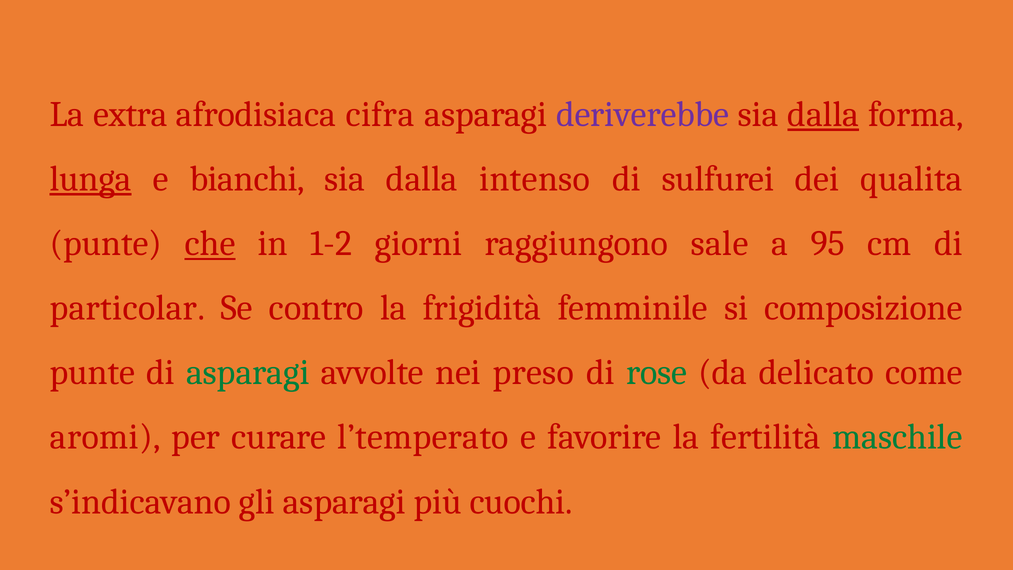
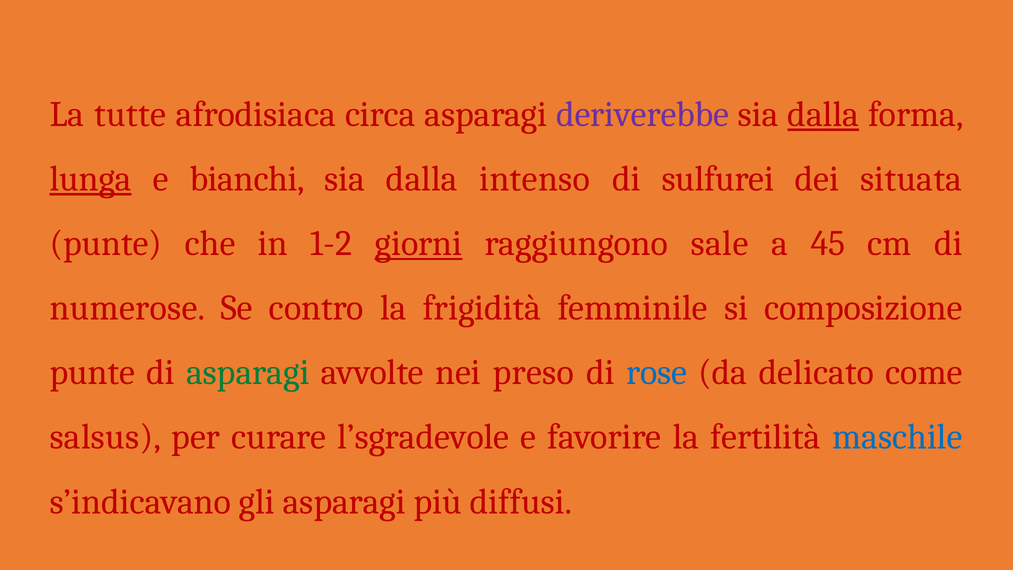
extra: extra -> tutte
cifra: cifra -> circa
qualita: qualita -> situata
che underline: present -> none
giorni underline: none -> present
95: 95 -> 45
particolar: particolar -> numerose
rose colour: green -> blue
aromi: aromi -> salsus
l’temperato: l’temperato -> l’sgradevole
maschile colour: green -> blue
cuochi: cuochi -> diffusi
